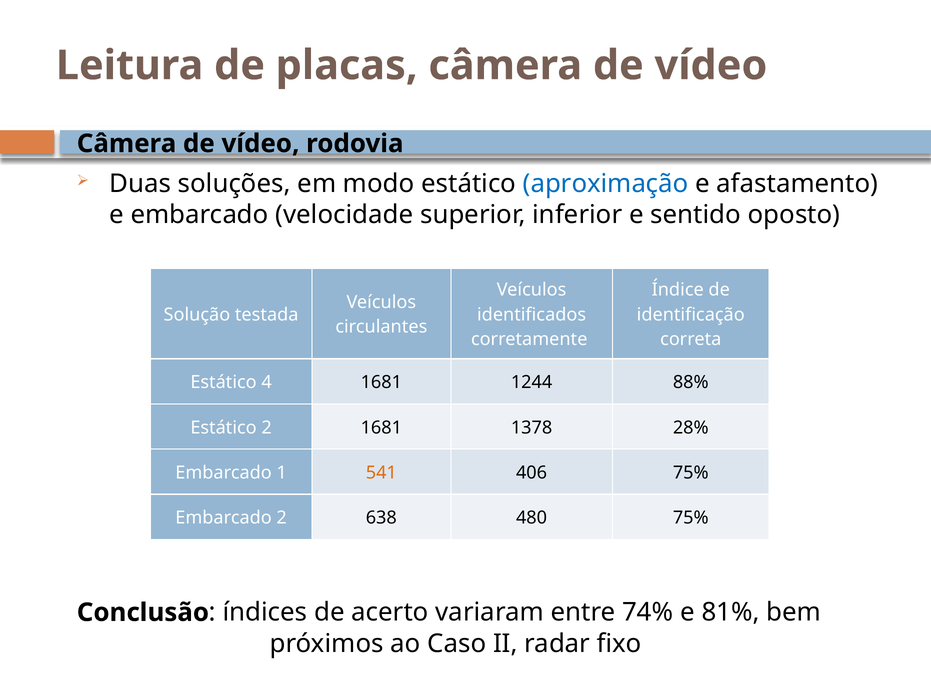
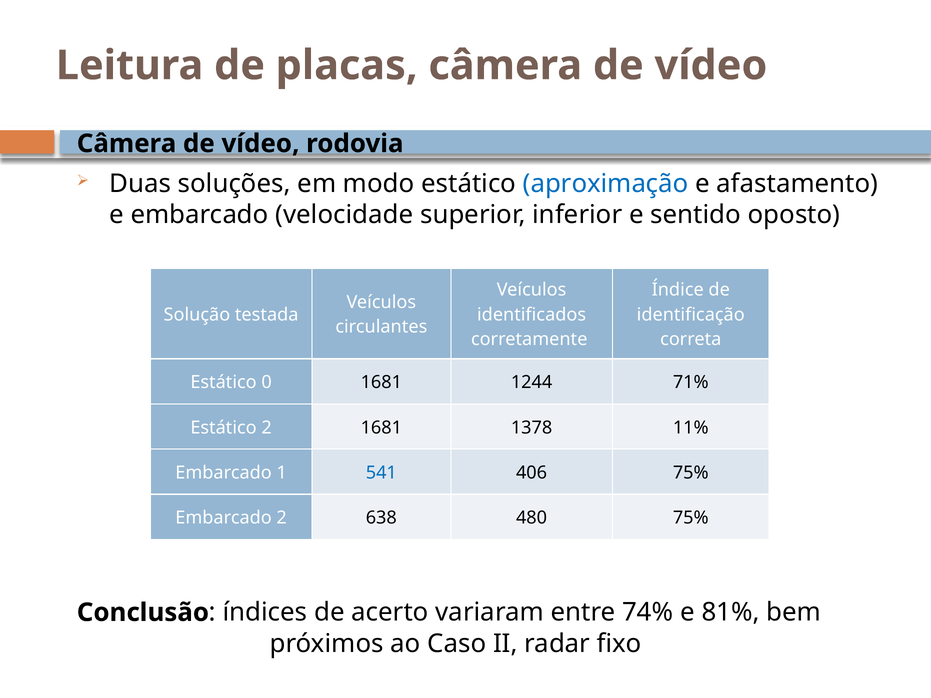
4: 4 -> 0
88%: 88% -> 71%
28%: 28% -> 11%
541 colour: orange -> blue
